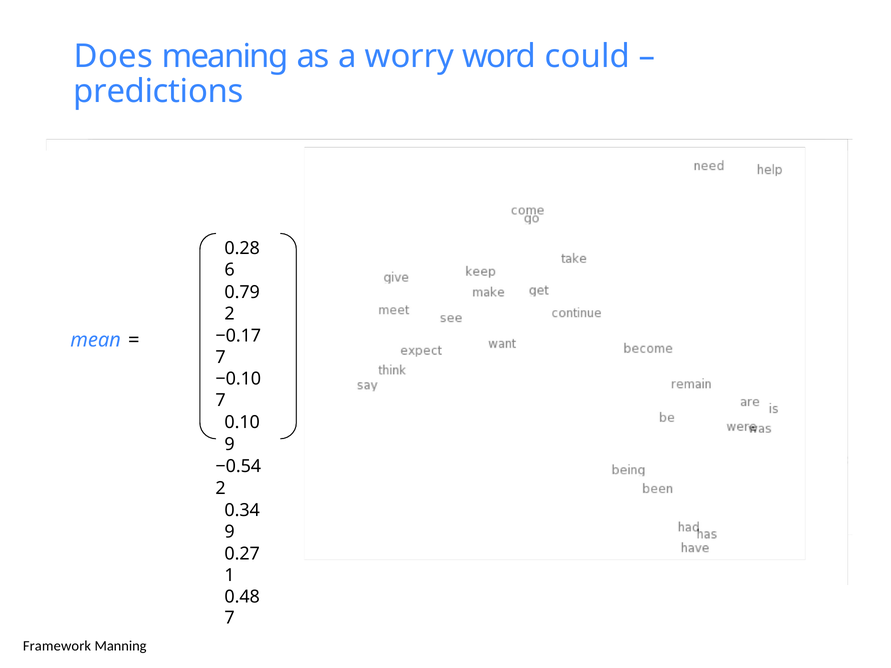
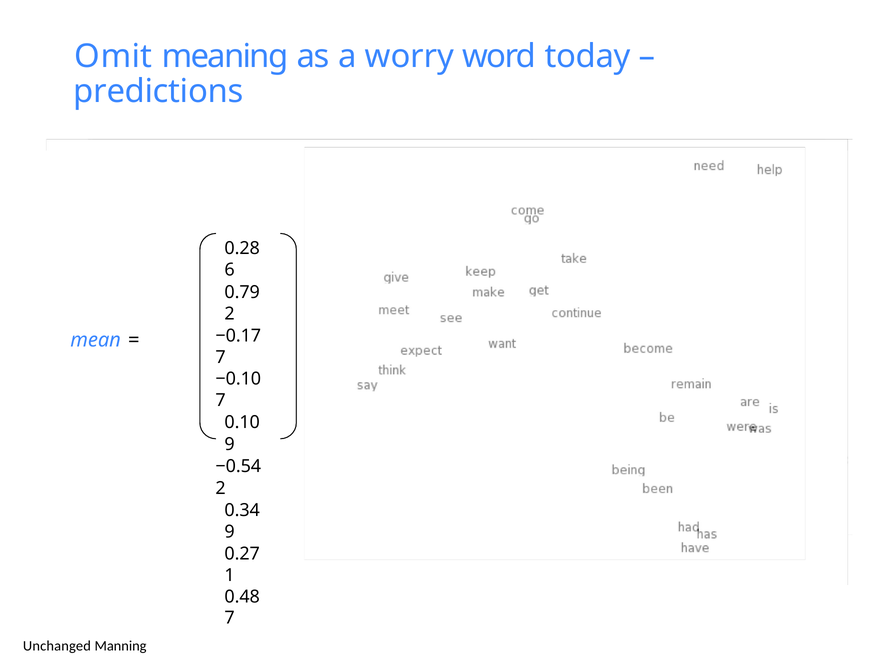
Does: Does -> Omit
could: could -> today
Framework: Framework -> Unchanged
